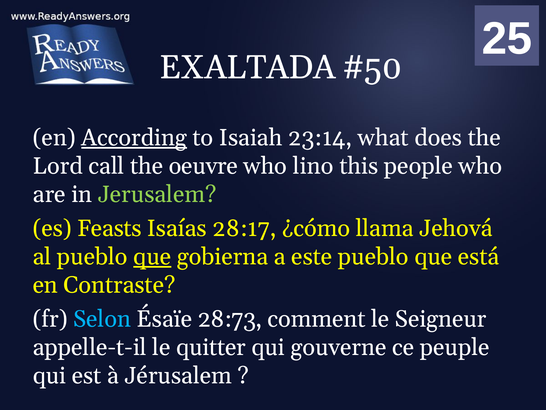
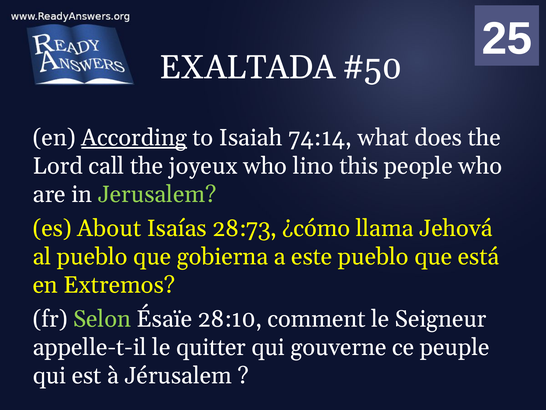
23:14: 23:14 -> 74:14
oeuvre: oeuvre -> joyeux
Feasts: Feasts -> About
28:17: 28:17 -> 28:73
que at (152, 256) underline: present -> none
Contraste: Contraste -> Extremos
Selon colour: light blue -> light green
28:73: 28:73 -> 28:10
